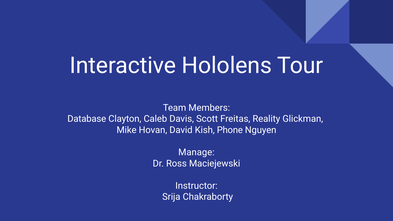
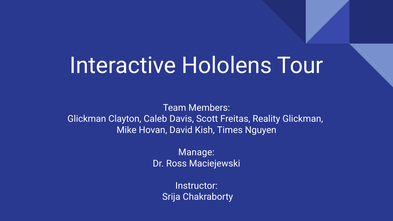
Database at (87, 119): Database -> Glickman
Phone: Phone -> Times
